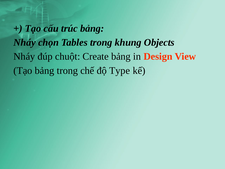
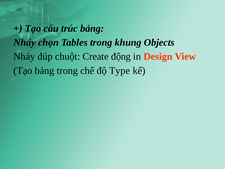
Create bảng: bảng -> động
